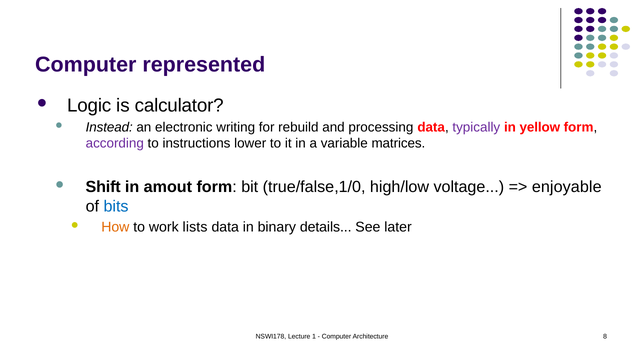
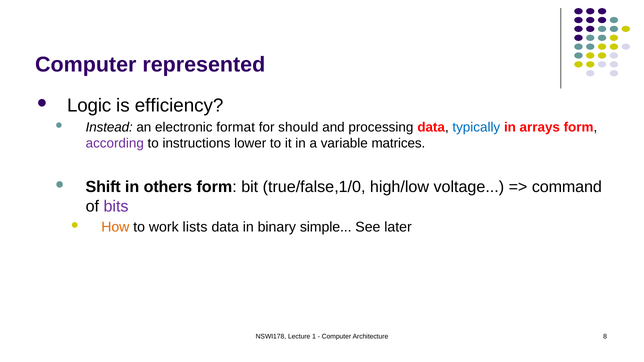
calculator: calculator -> efficiency
writing: writing -> format
rebuild: rebuild -> should
typically colour: purple -> blue
yellow: yellow -> arrays
amout: amout -> others
enjoyable: enjoyable -> command
bits colour: blue -> purple
details: details -> simple
